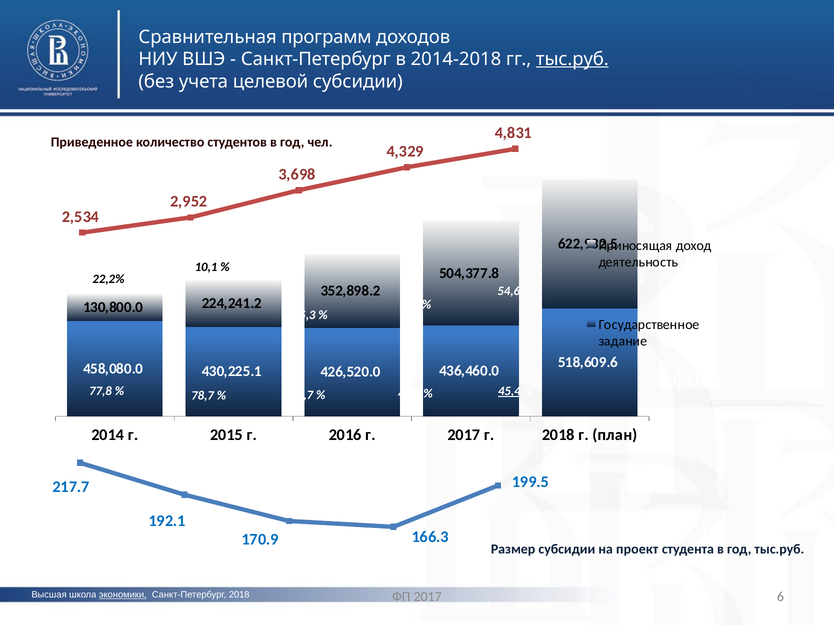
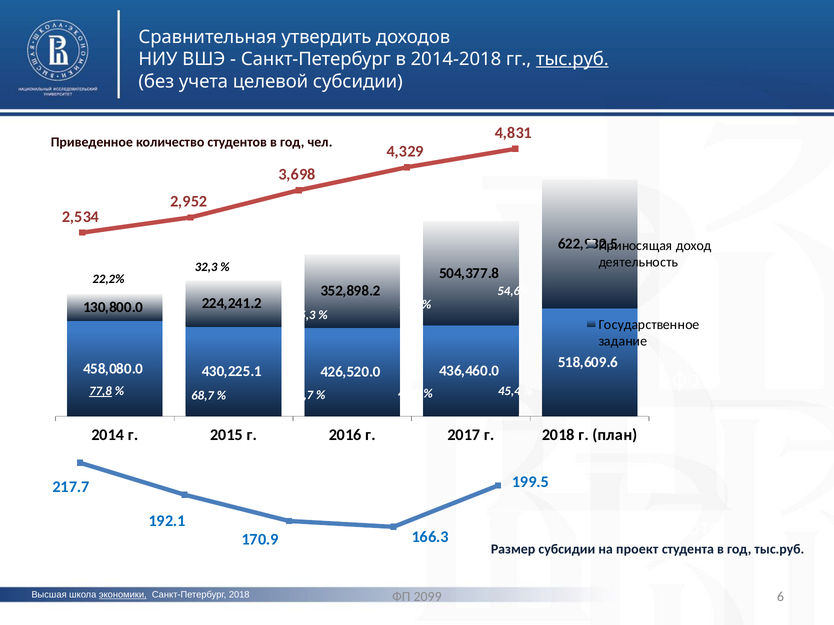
программ: программ -> утвердить
10,1: 10,1 -> 32,3
77,8 underline: none -> present
45,4 underline: present -> none
78,7: 78,7 -> 68,7
ФП 2017: 2017 -> 2099
